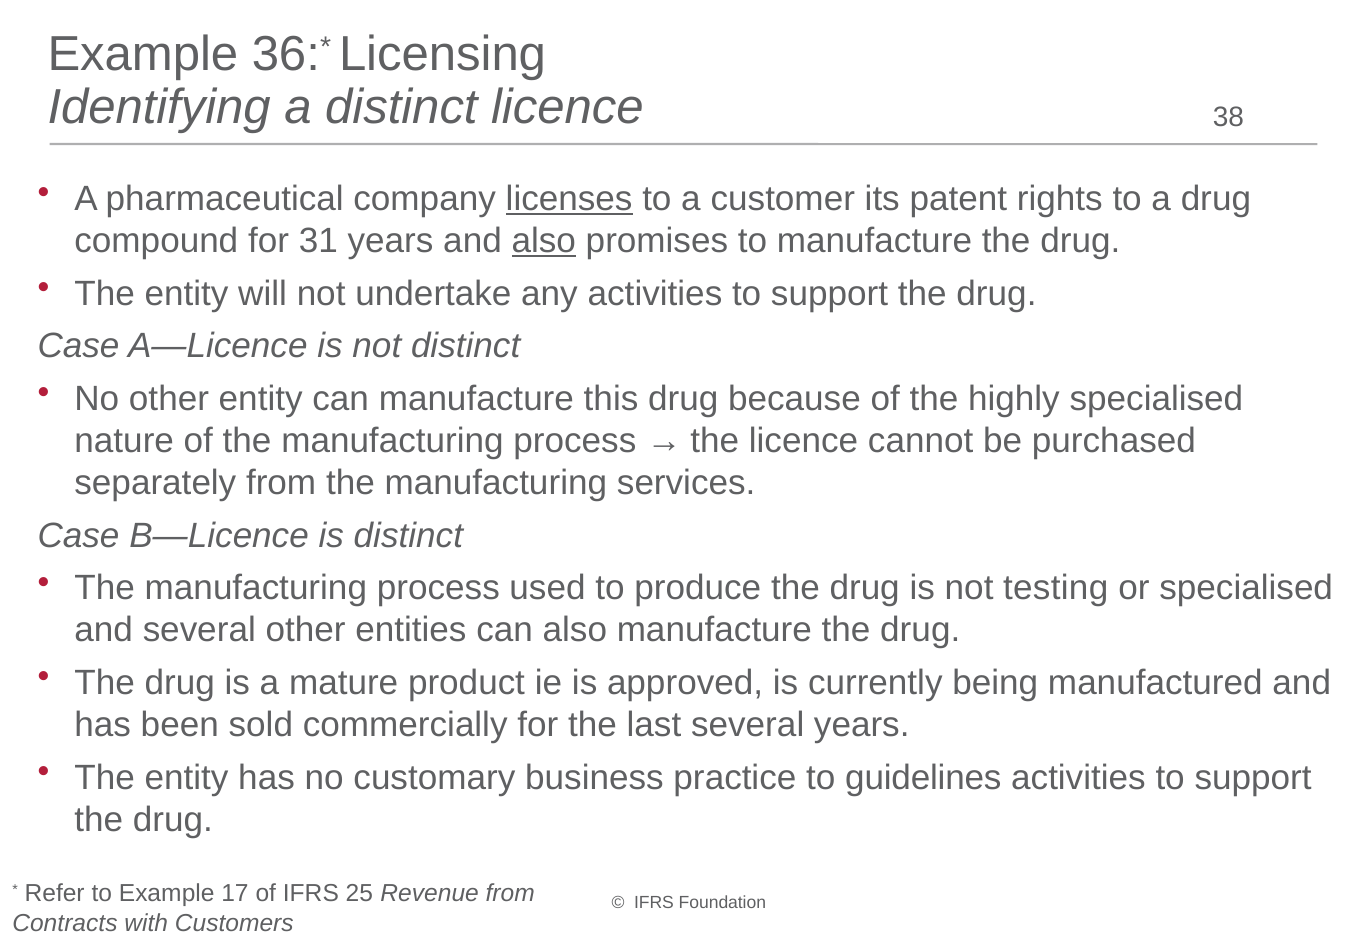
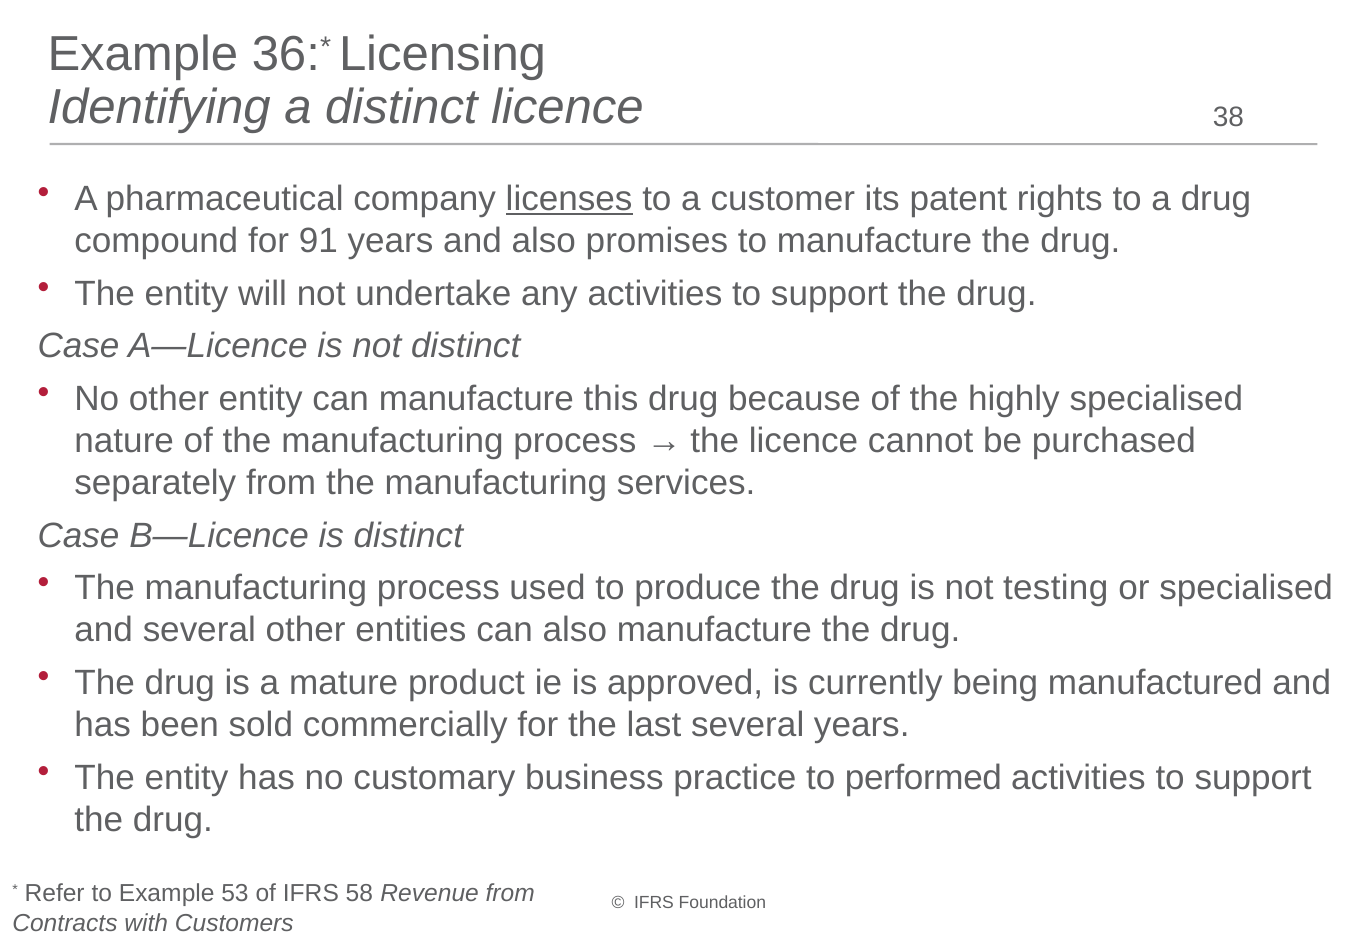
31: 31 -> 91
also at (544, 241) underline: present -> none
guidelines: guidelines -> performed
17: 17 -> 53
25: 25 -> 58
